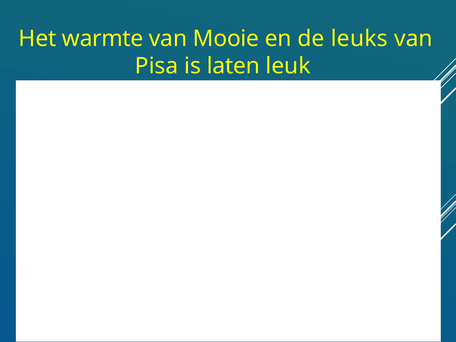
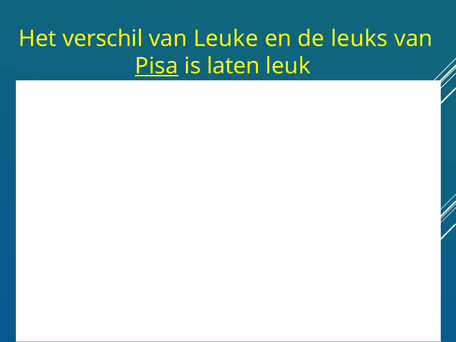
warmte: warmte -> verschil
Mooie: Mooie -> Leuke
Pisa underline: none -> present
